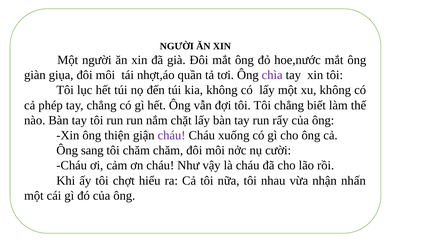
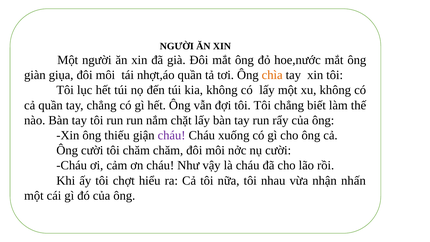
chìa colour: purple -> orange
cả phép: phép -> quần
thiện: thiện -> thiếu
Ông sang: sang -> cười
